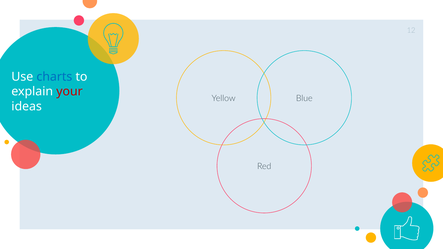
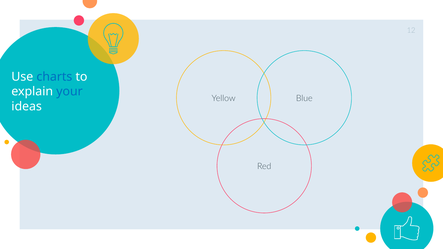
your colour: red -> blue
